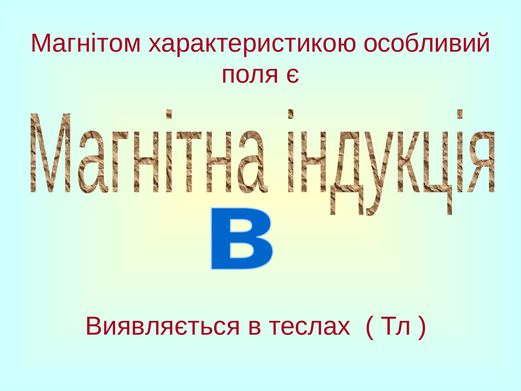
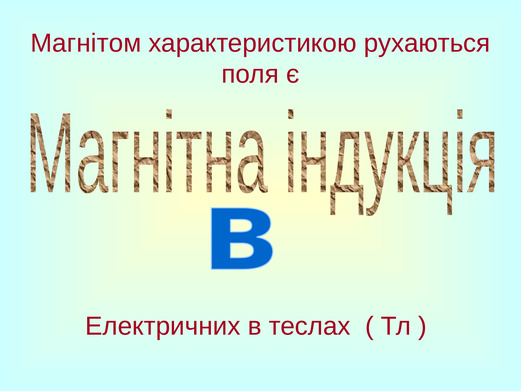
особливий: особливий -> рухаються
Виявляється: Виявляється -> Електричних
